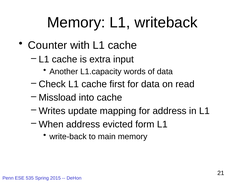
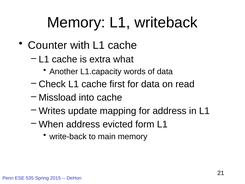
input: input -> what
